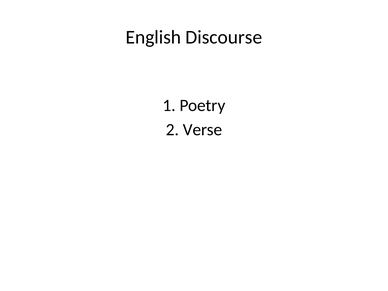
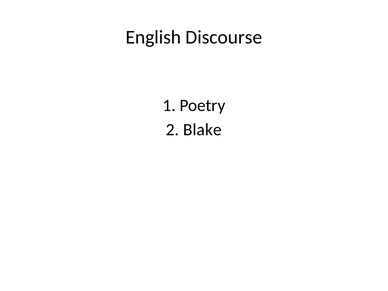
Verse: Verse -> Blake
